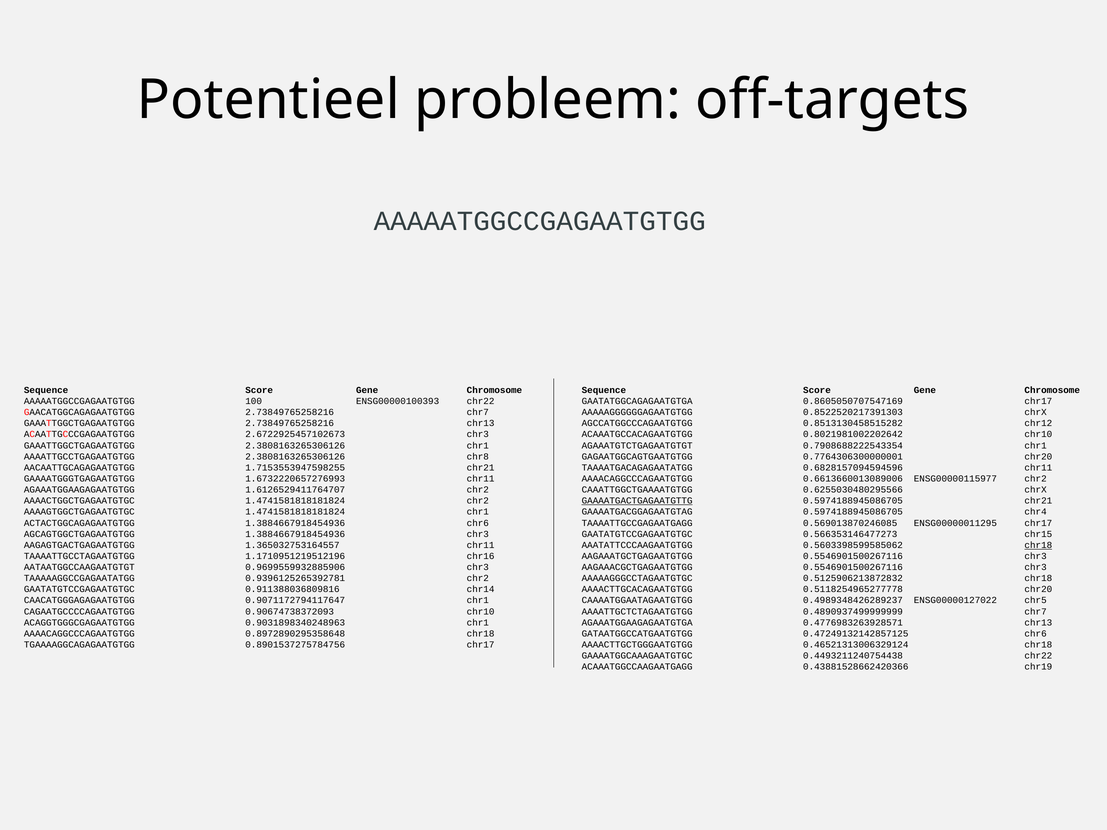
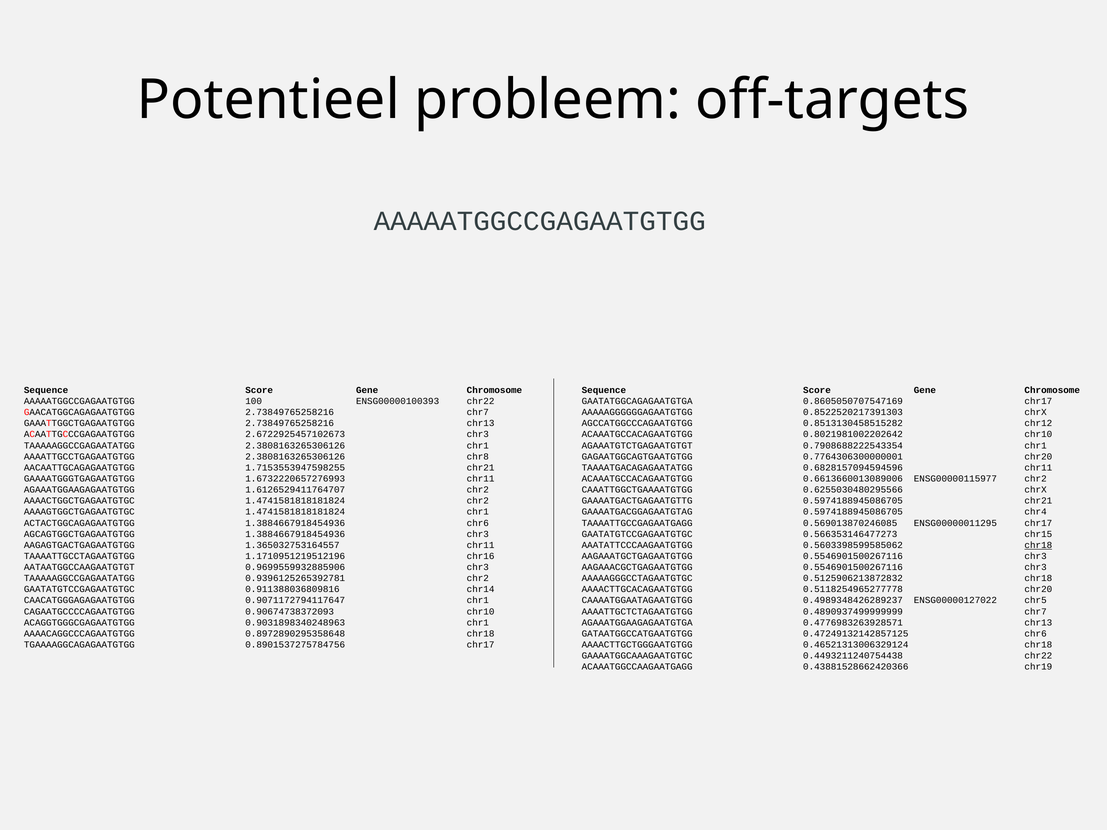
GAAATTGGCTGAGAATGTGG at (79, 446): GAAATTGGCTGAGAATGTGG -> TAAAAAGGCCGAGAATATGG
AAAACAGGCCCAGAATGTGG at (637, 479): AAAACAGGCCCAGAATGTGG -> ACAAATGCCACAGAATGTGG
GAAAATGACTGAGAATGTTG underline: present -> none
